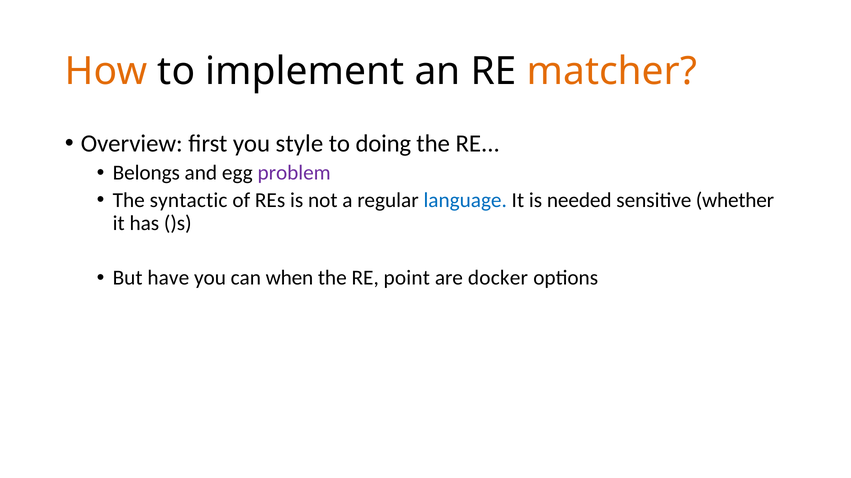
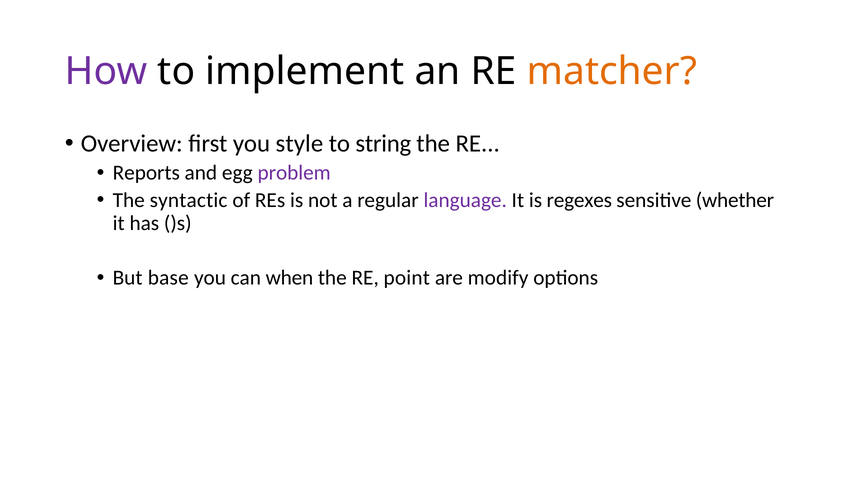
How colour: orange -> purple
doing: doing -> string
Belongs: Belongs -> Reports
language colour: blue -> purple
needed: needed -> regexes
have: have -> base
docker: docker -> modify
